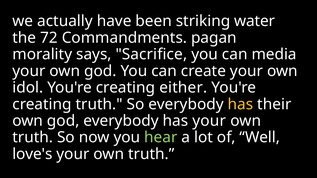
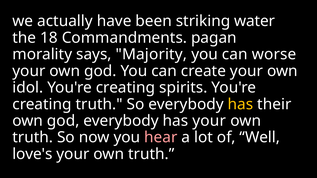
72: 72 -> 18
Sacrifice: Sacrifice -> Majority
media: media -> worse
either: either -> spirits
hear colour: light green -> pink
